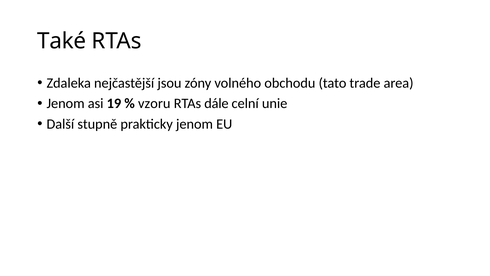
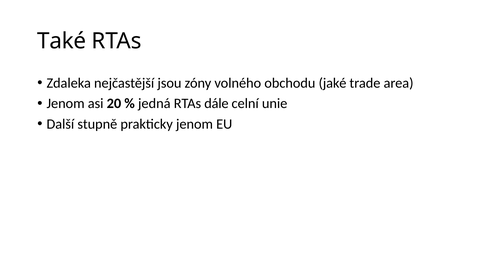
tato: tato -> jaké
19: 19 -> 20
vzoru: vzoru -> jedná
